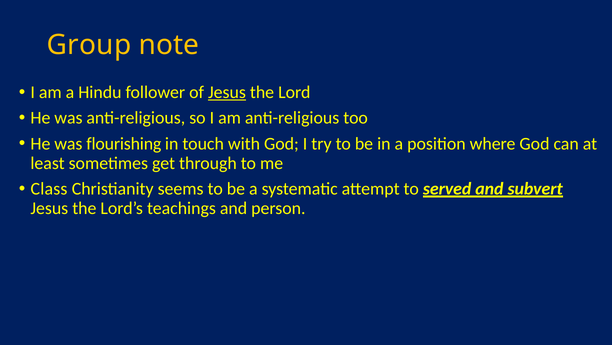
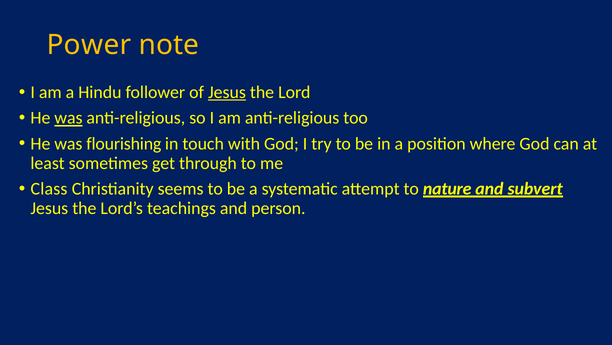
Group: Group -> Power
was at (68, 118) underline: none -> present
served: served -> nature
